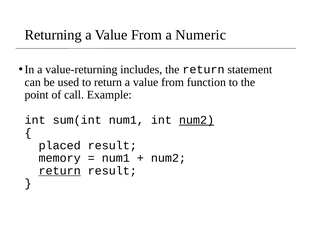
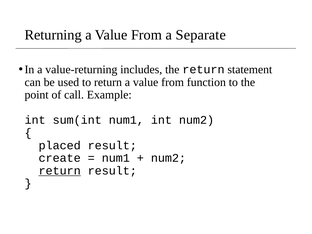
Numeric: Numeric -> Separate
num2 at (197, 120) underline: present -> none
memory: memory -> create
